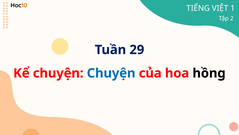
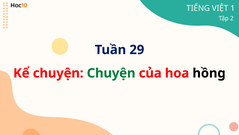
Chuyện at (111, 73) colour: blue -> green
